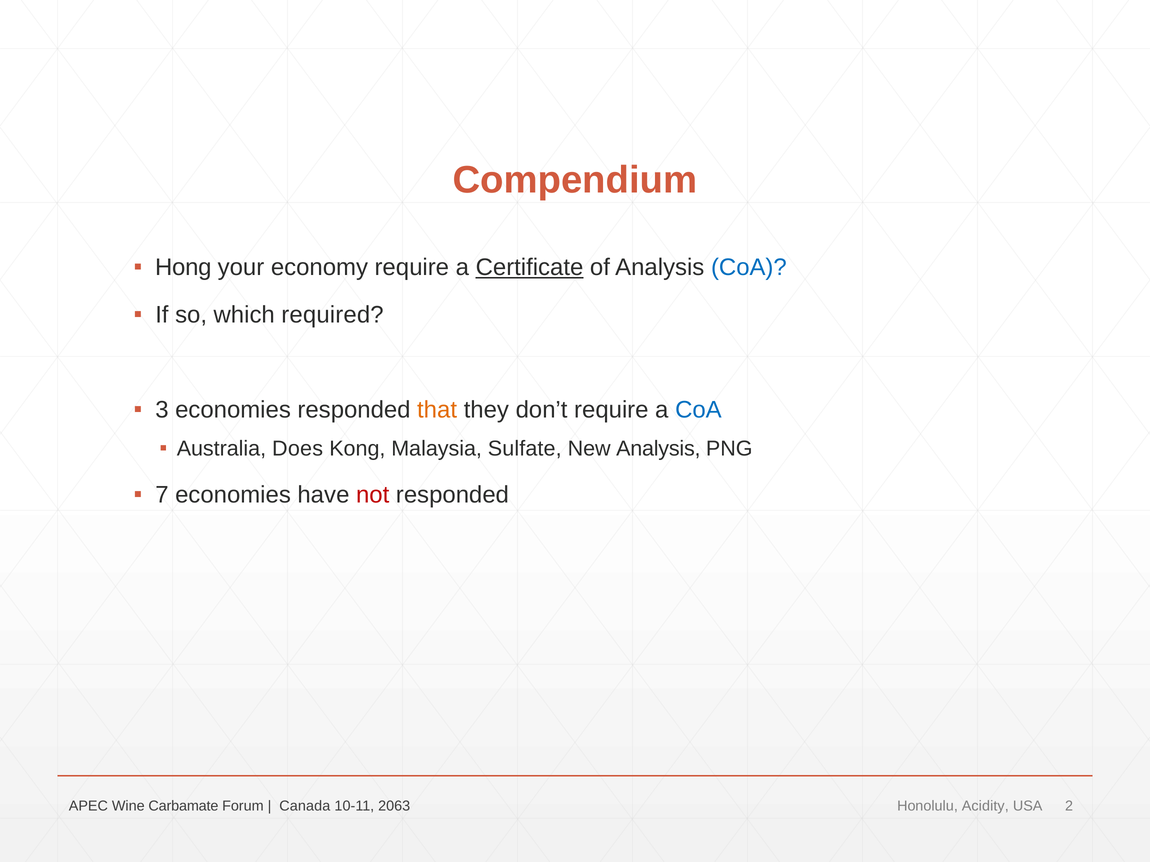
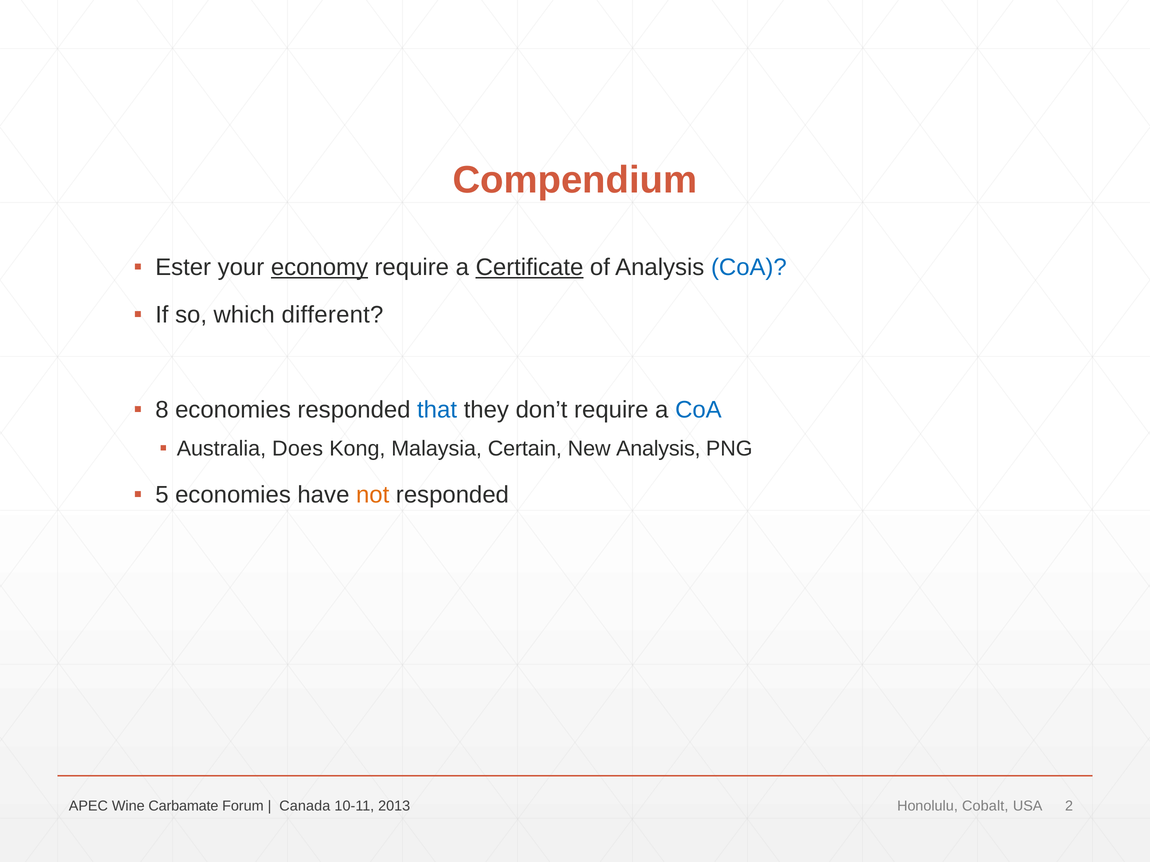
Hong: Hong -> Ester
economy underline: none -> present
required: required -> different
3: 3 -> 8
that colour: orange -> blue
Sulfate: Sulfate -> Certain
7: 7 -> 5
not colour: red -> orange
2063: 2063 -> 2013
Acidity: Acidity -> Cobalt
